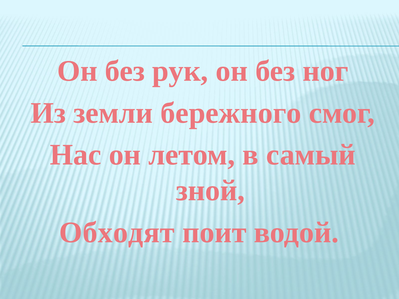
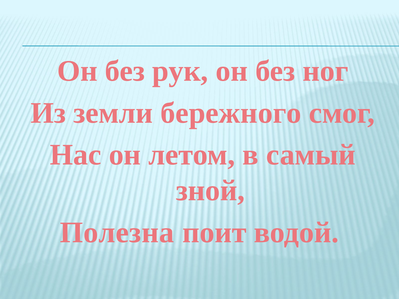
Обходят: Обходят -> Полезна
